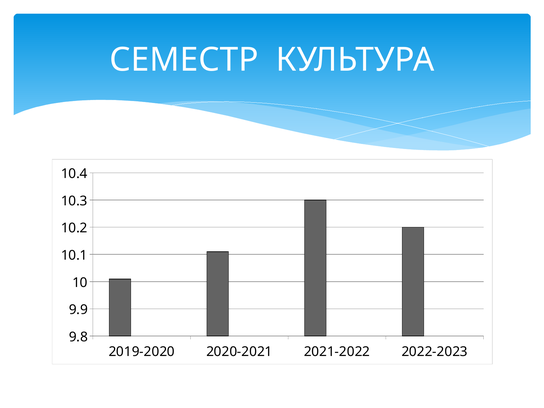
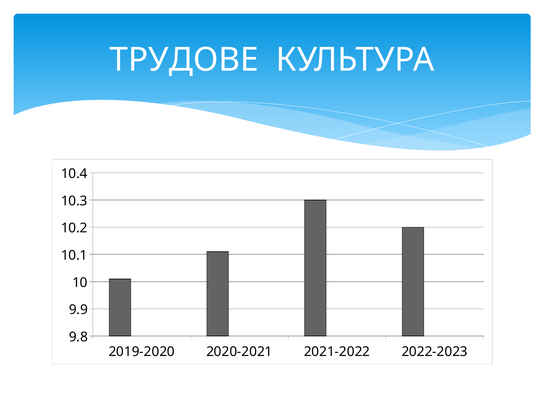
СЕМЕСТР: СЕМЕСТР -> ТРУДОВЕ
